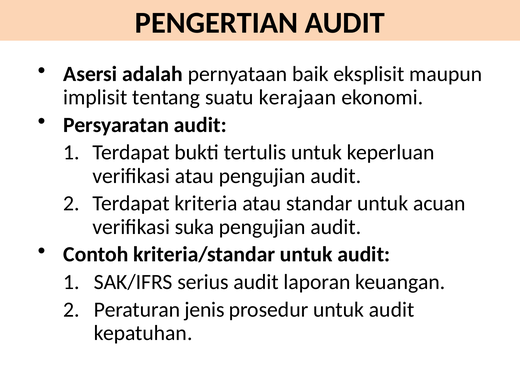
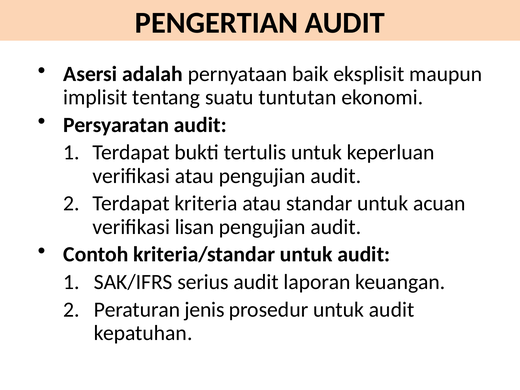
kerajaan: kerajaan -> tuntutan
suka: suka -> lisan
